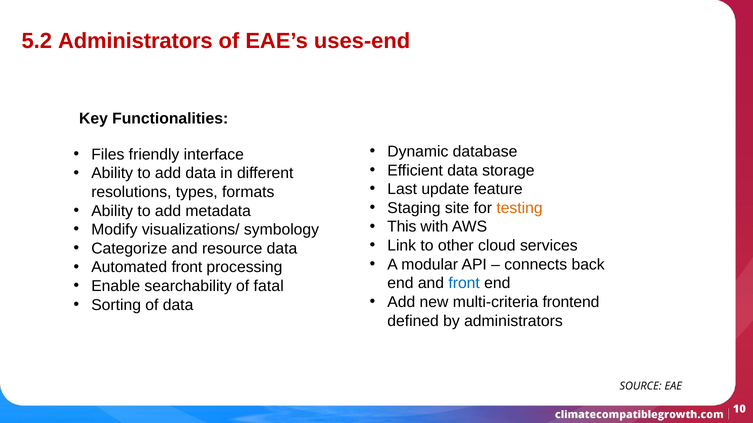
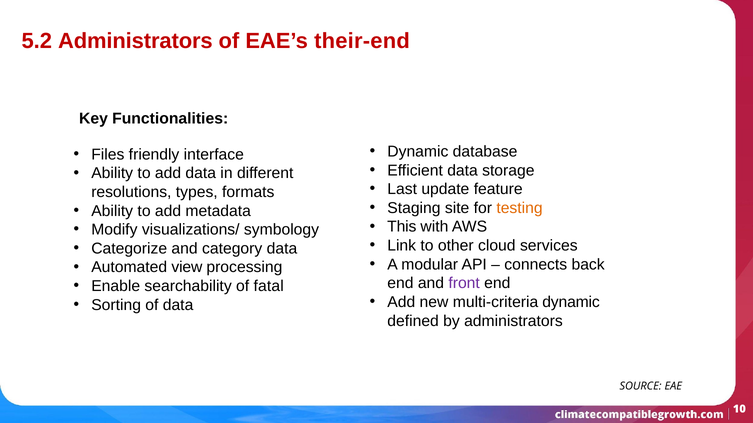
uses-end: uses-end -> their-end
resource: resource -> category
Automated front: front -> view
front at (464, 284) colour: blue -> purple
multi-criteria frontend: frontend -> dynamic
